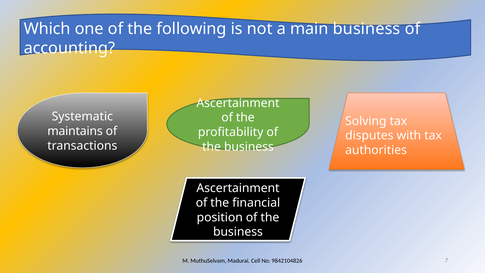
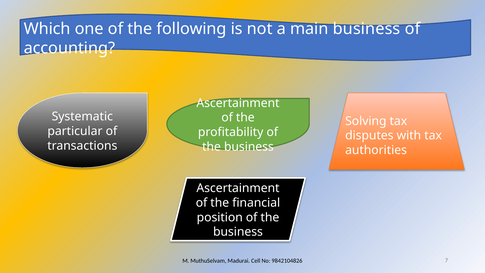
maintains: maintains -> particular
